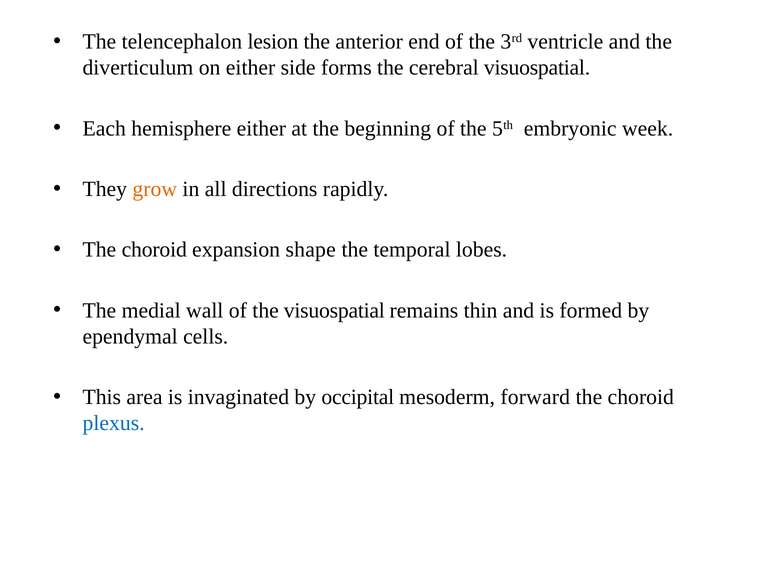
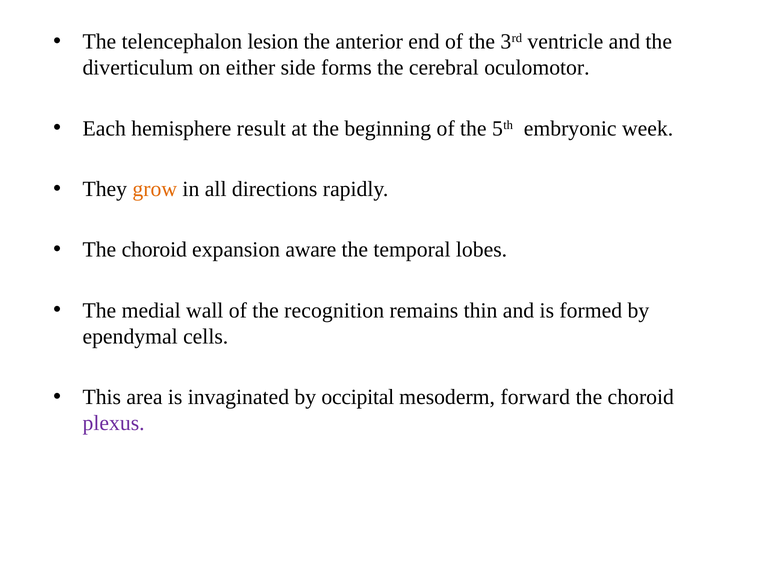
cerebral visuospatial: visuospatial -> oculomotor
hemisphere either: either -> result
shape: shape -> aware
the visuospatial: visuospatial -> recognition
plexus colour: blue -> purple
